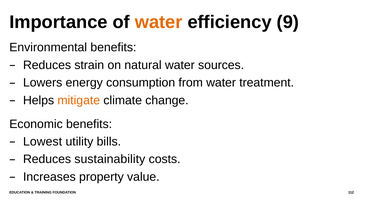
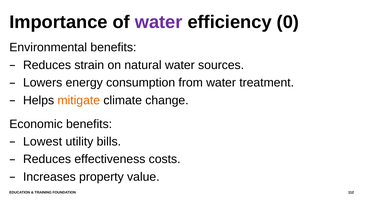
water at (159, 22) colour: orange -> purple
9: 9 -> 0
sustainability: sustainability -> effectiveness
